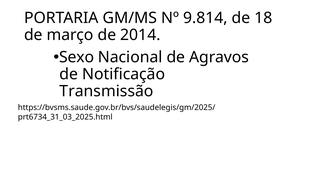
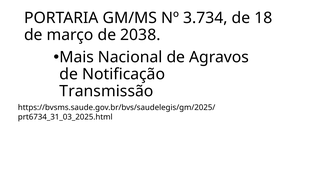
9.814: 9.814 -> 3.734
2014: 2014 -> 2038
Sexo: Sexo -> Mais
